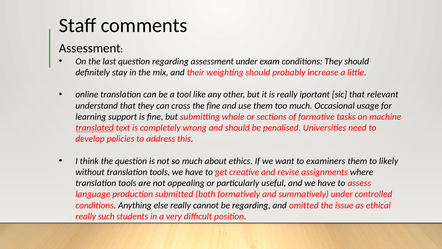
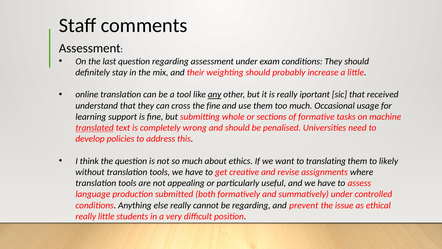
any underline: none -> present
relevant: relevant -> received
examiners: examiners -> translating
omitted: omitted -> prevent
really such: such -> little
